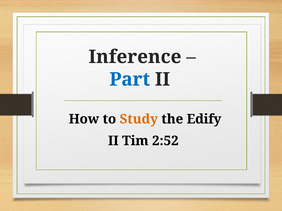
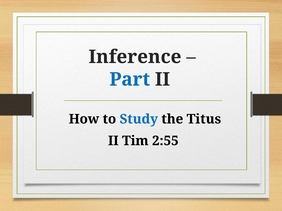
Study colour: orange -> blue
Edify: Edify -> Titus
2:52: 2:52 -> 2:55
